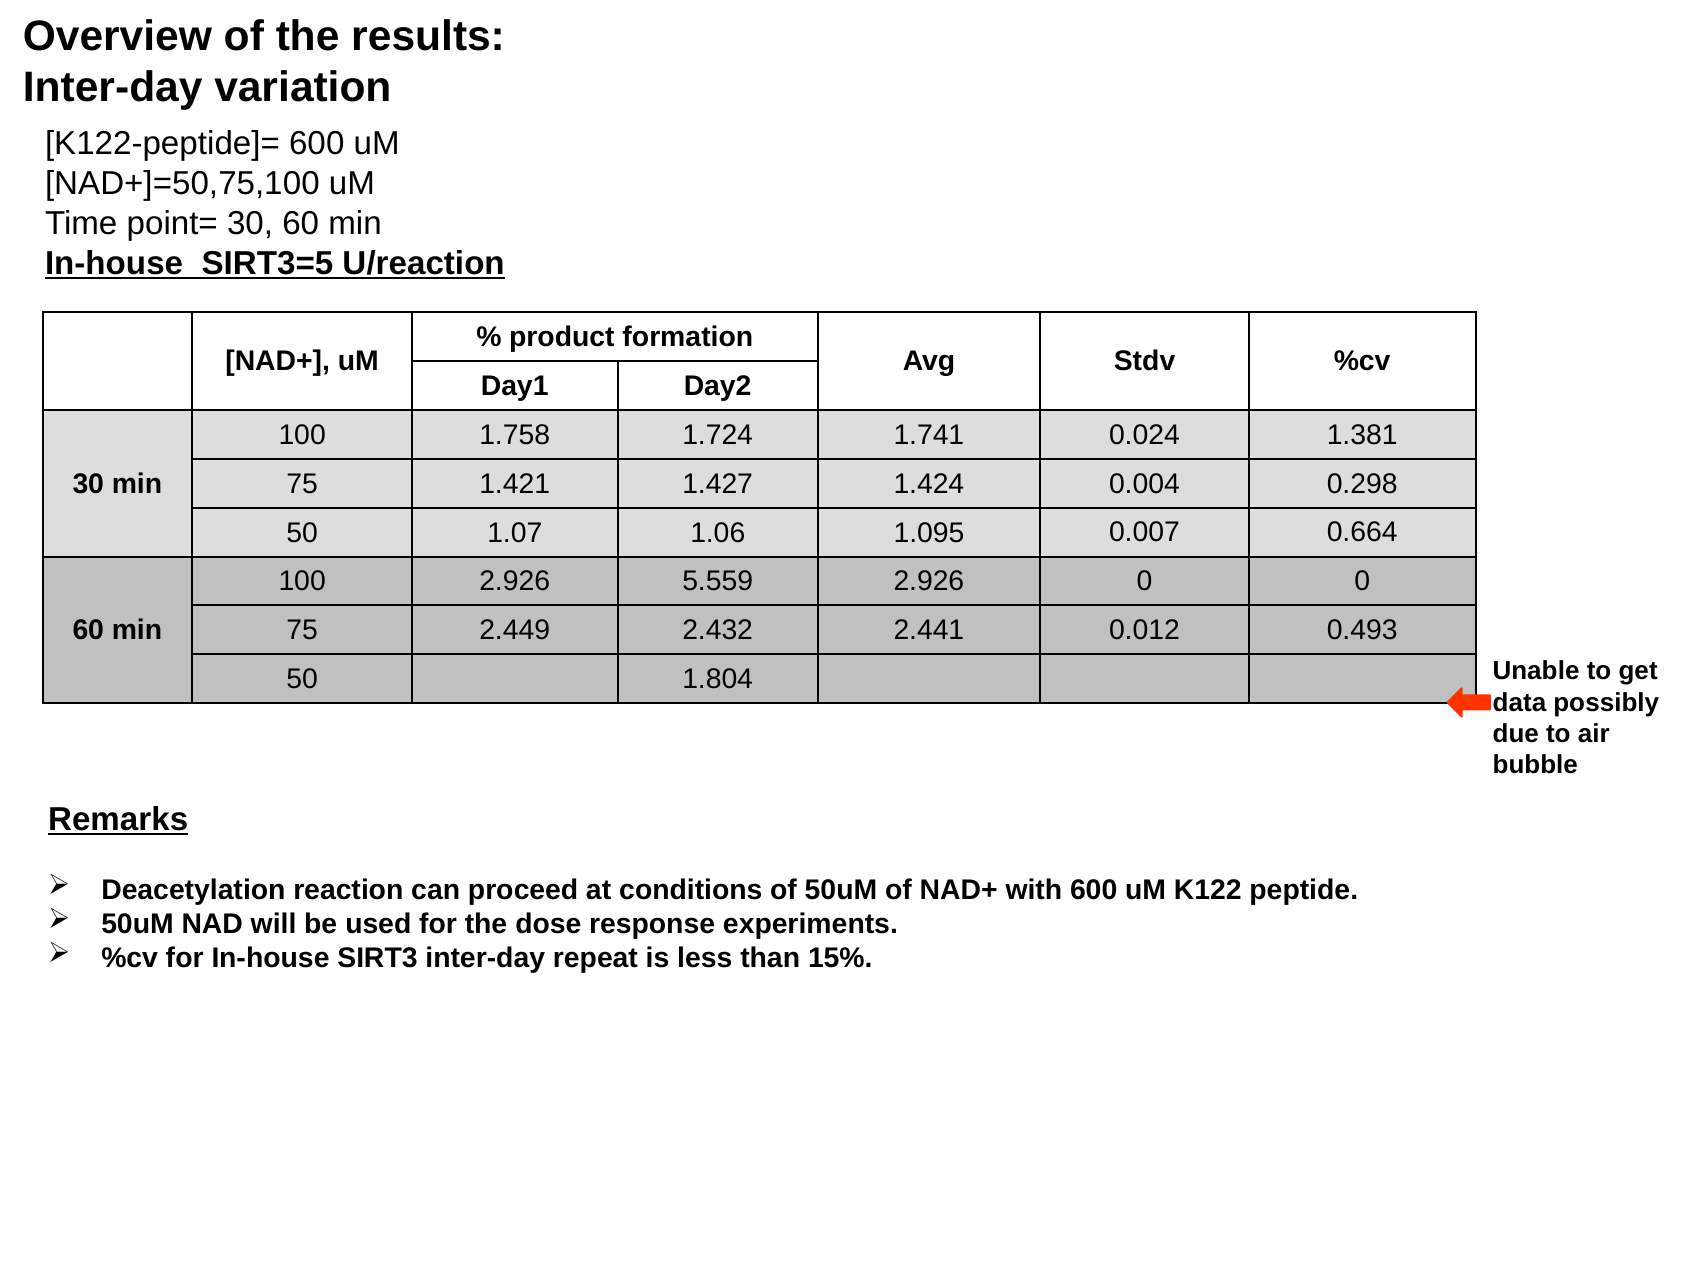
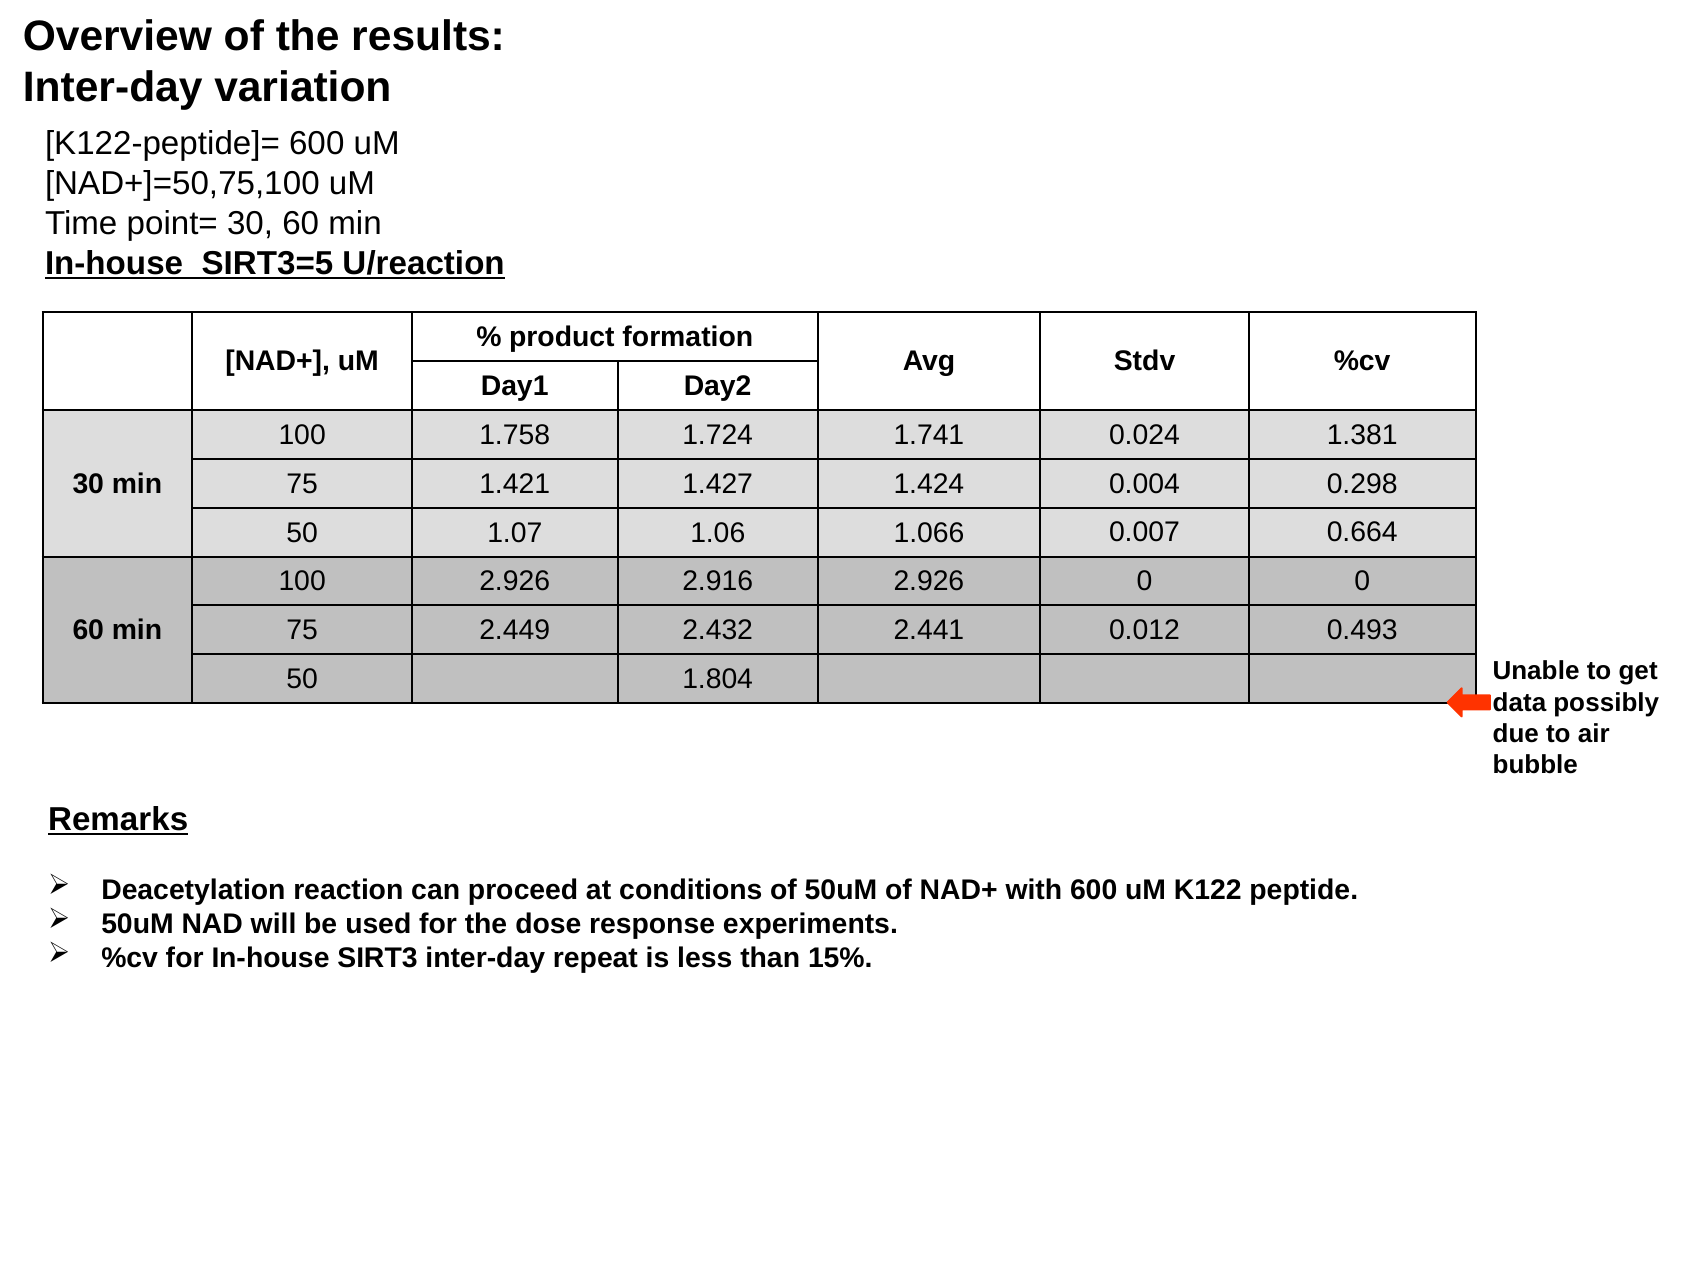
1.095: 1.095 -> 1.066
5.559: 5.559 -> 2.916
